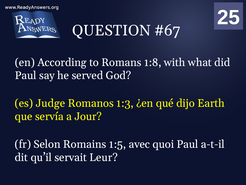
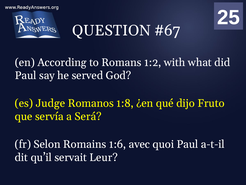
1:8: 1:8 -> 1:2
1:3: 1:3 -> 1:8
Earth: Earth -> Fruto
Jour: Jour -> Será
1:5: 1:5 -> 1:6
